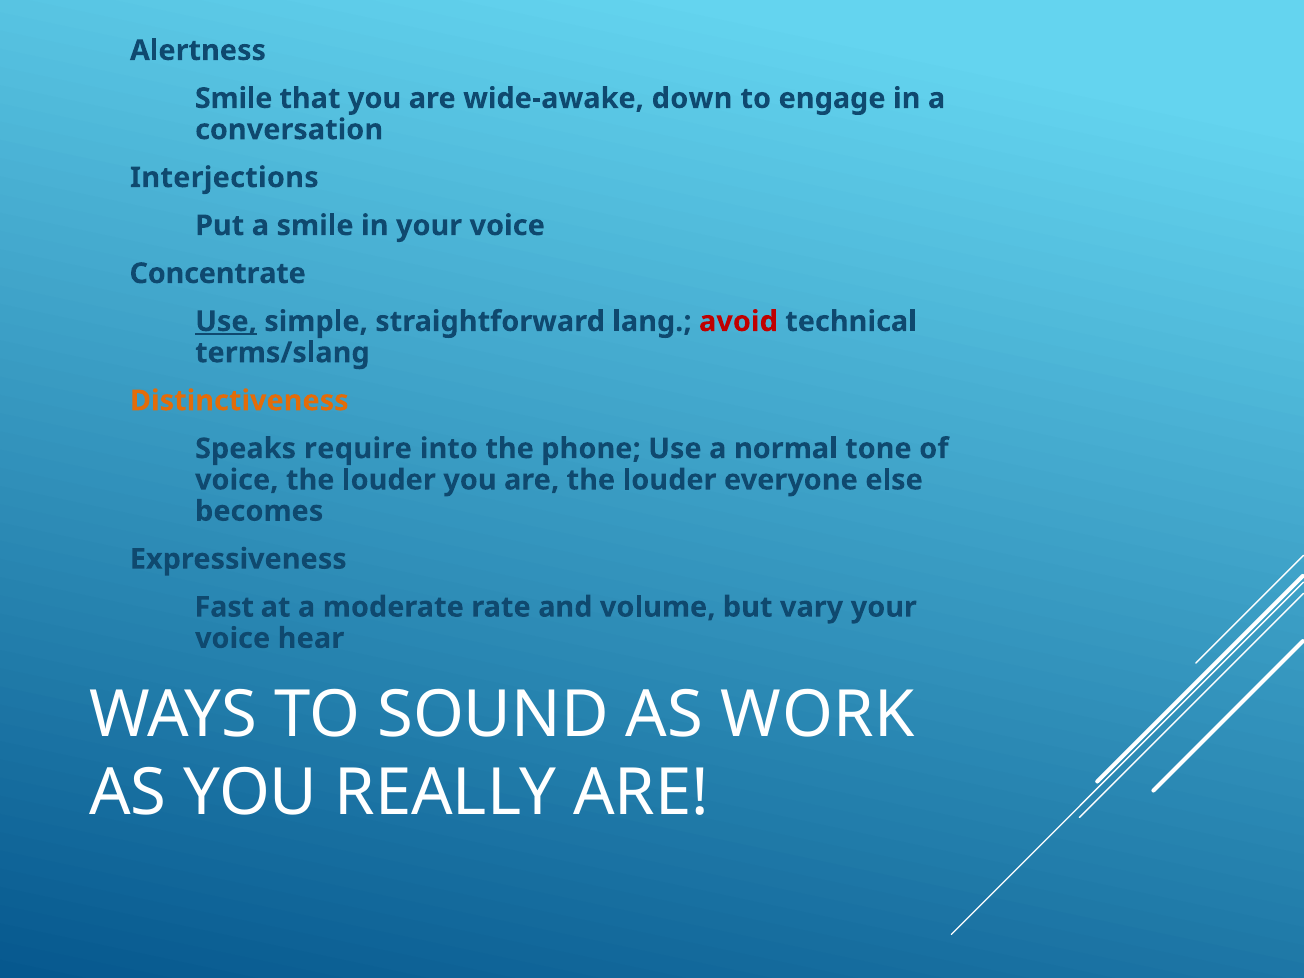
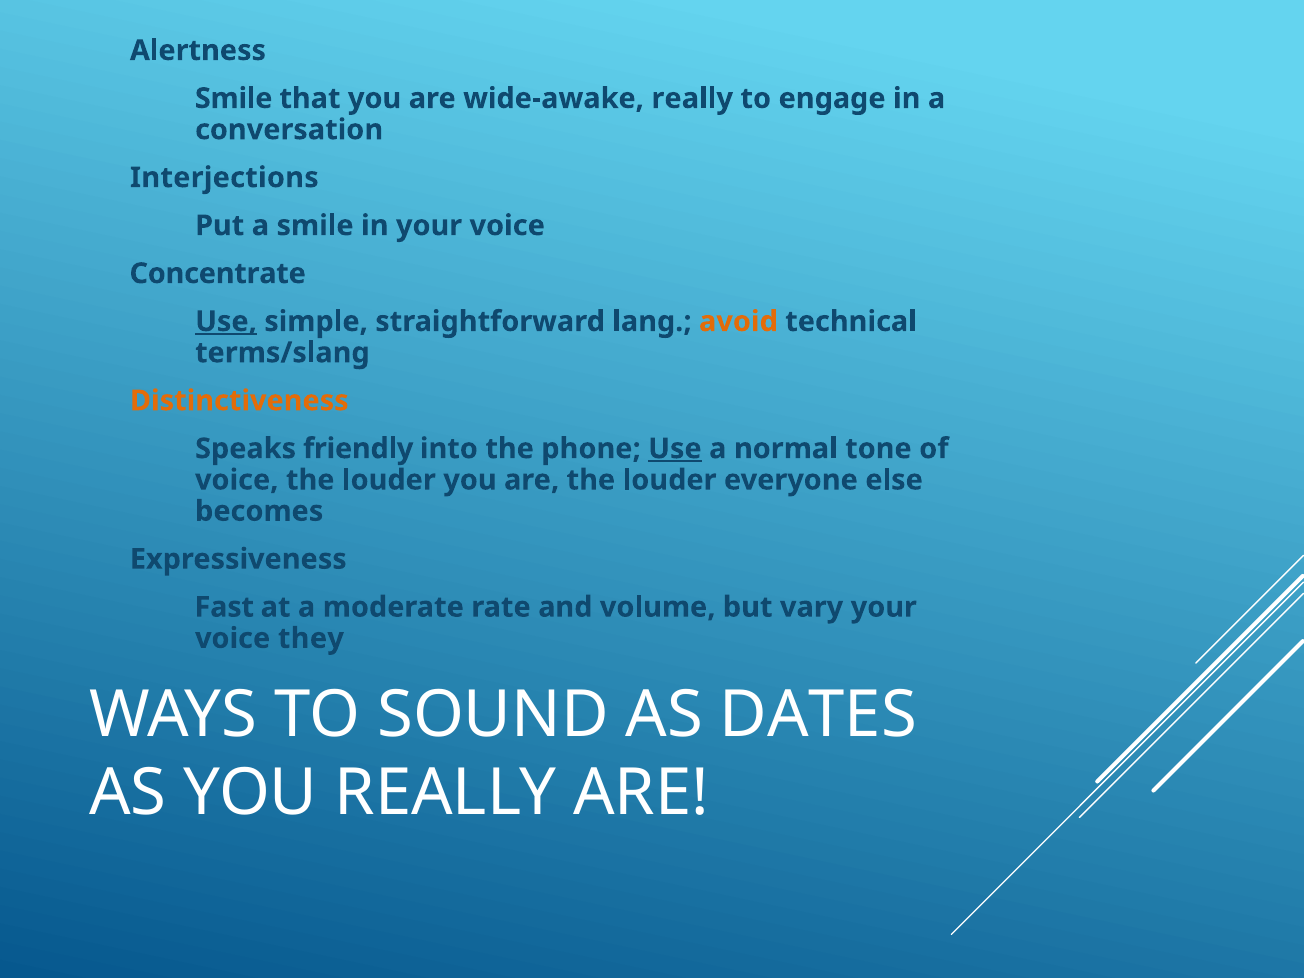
wide-awake down: down -> really
avoid colour: red -> orange
require: require -> friendly
Use at (675, 449) underline: none -> present
hear: hear -> they
WORK: WORK -> DATES
